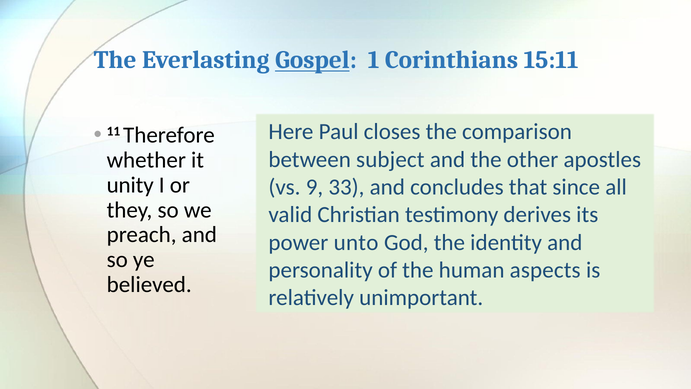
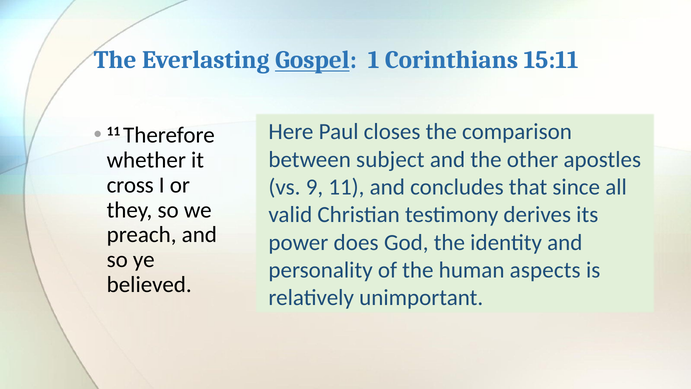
unity: unity -> cross
9 33: 33 -> 11
unto: unto -> does
